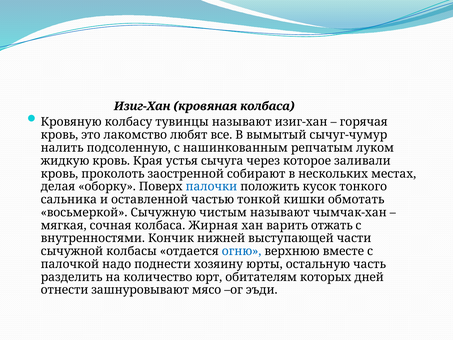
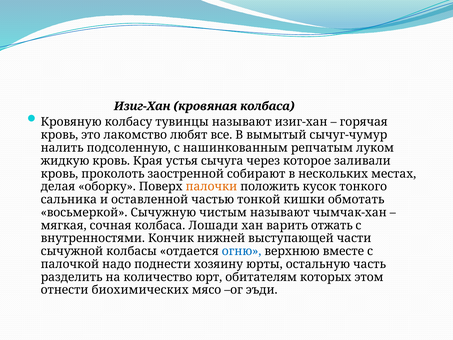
палочки colour: blue -> orange
Жирная: Жирная -> Лошади
дней: дней -> этом
зашнуровывают: зашнуровывают -> биохимических
